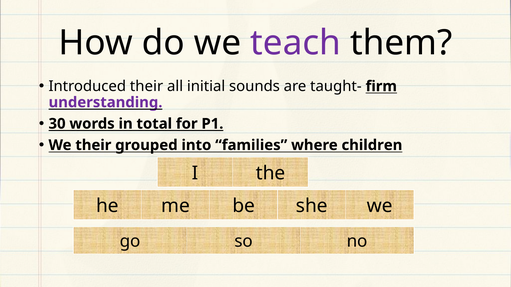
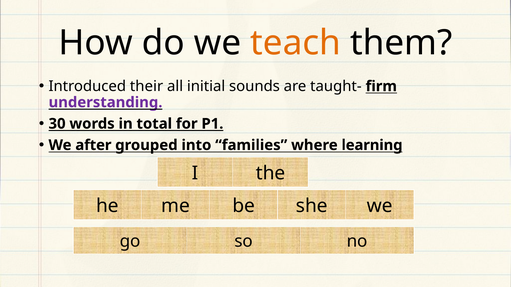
teach colour: purple -> orange
We their: their -> after
children: children -> learning
